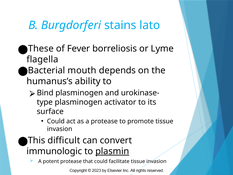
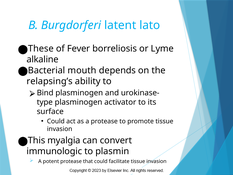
stains: stains -> latent
flagella: flagella -> alkaline
humanus’s: humanus’s -> relapsing’s
difficult: difficult -> myalgia
plasmin underline: present -> none
